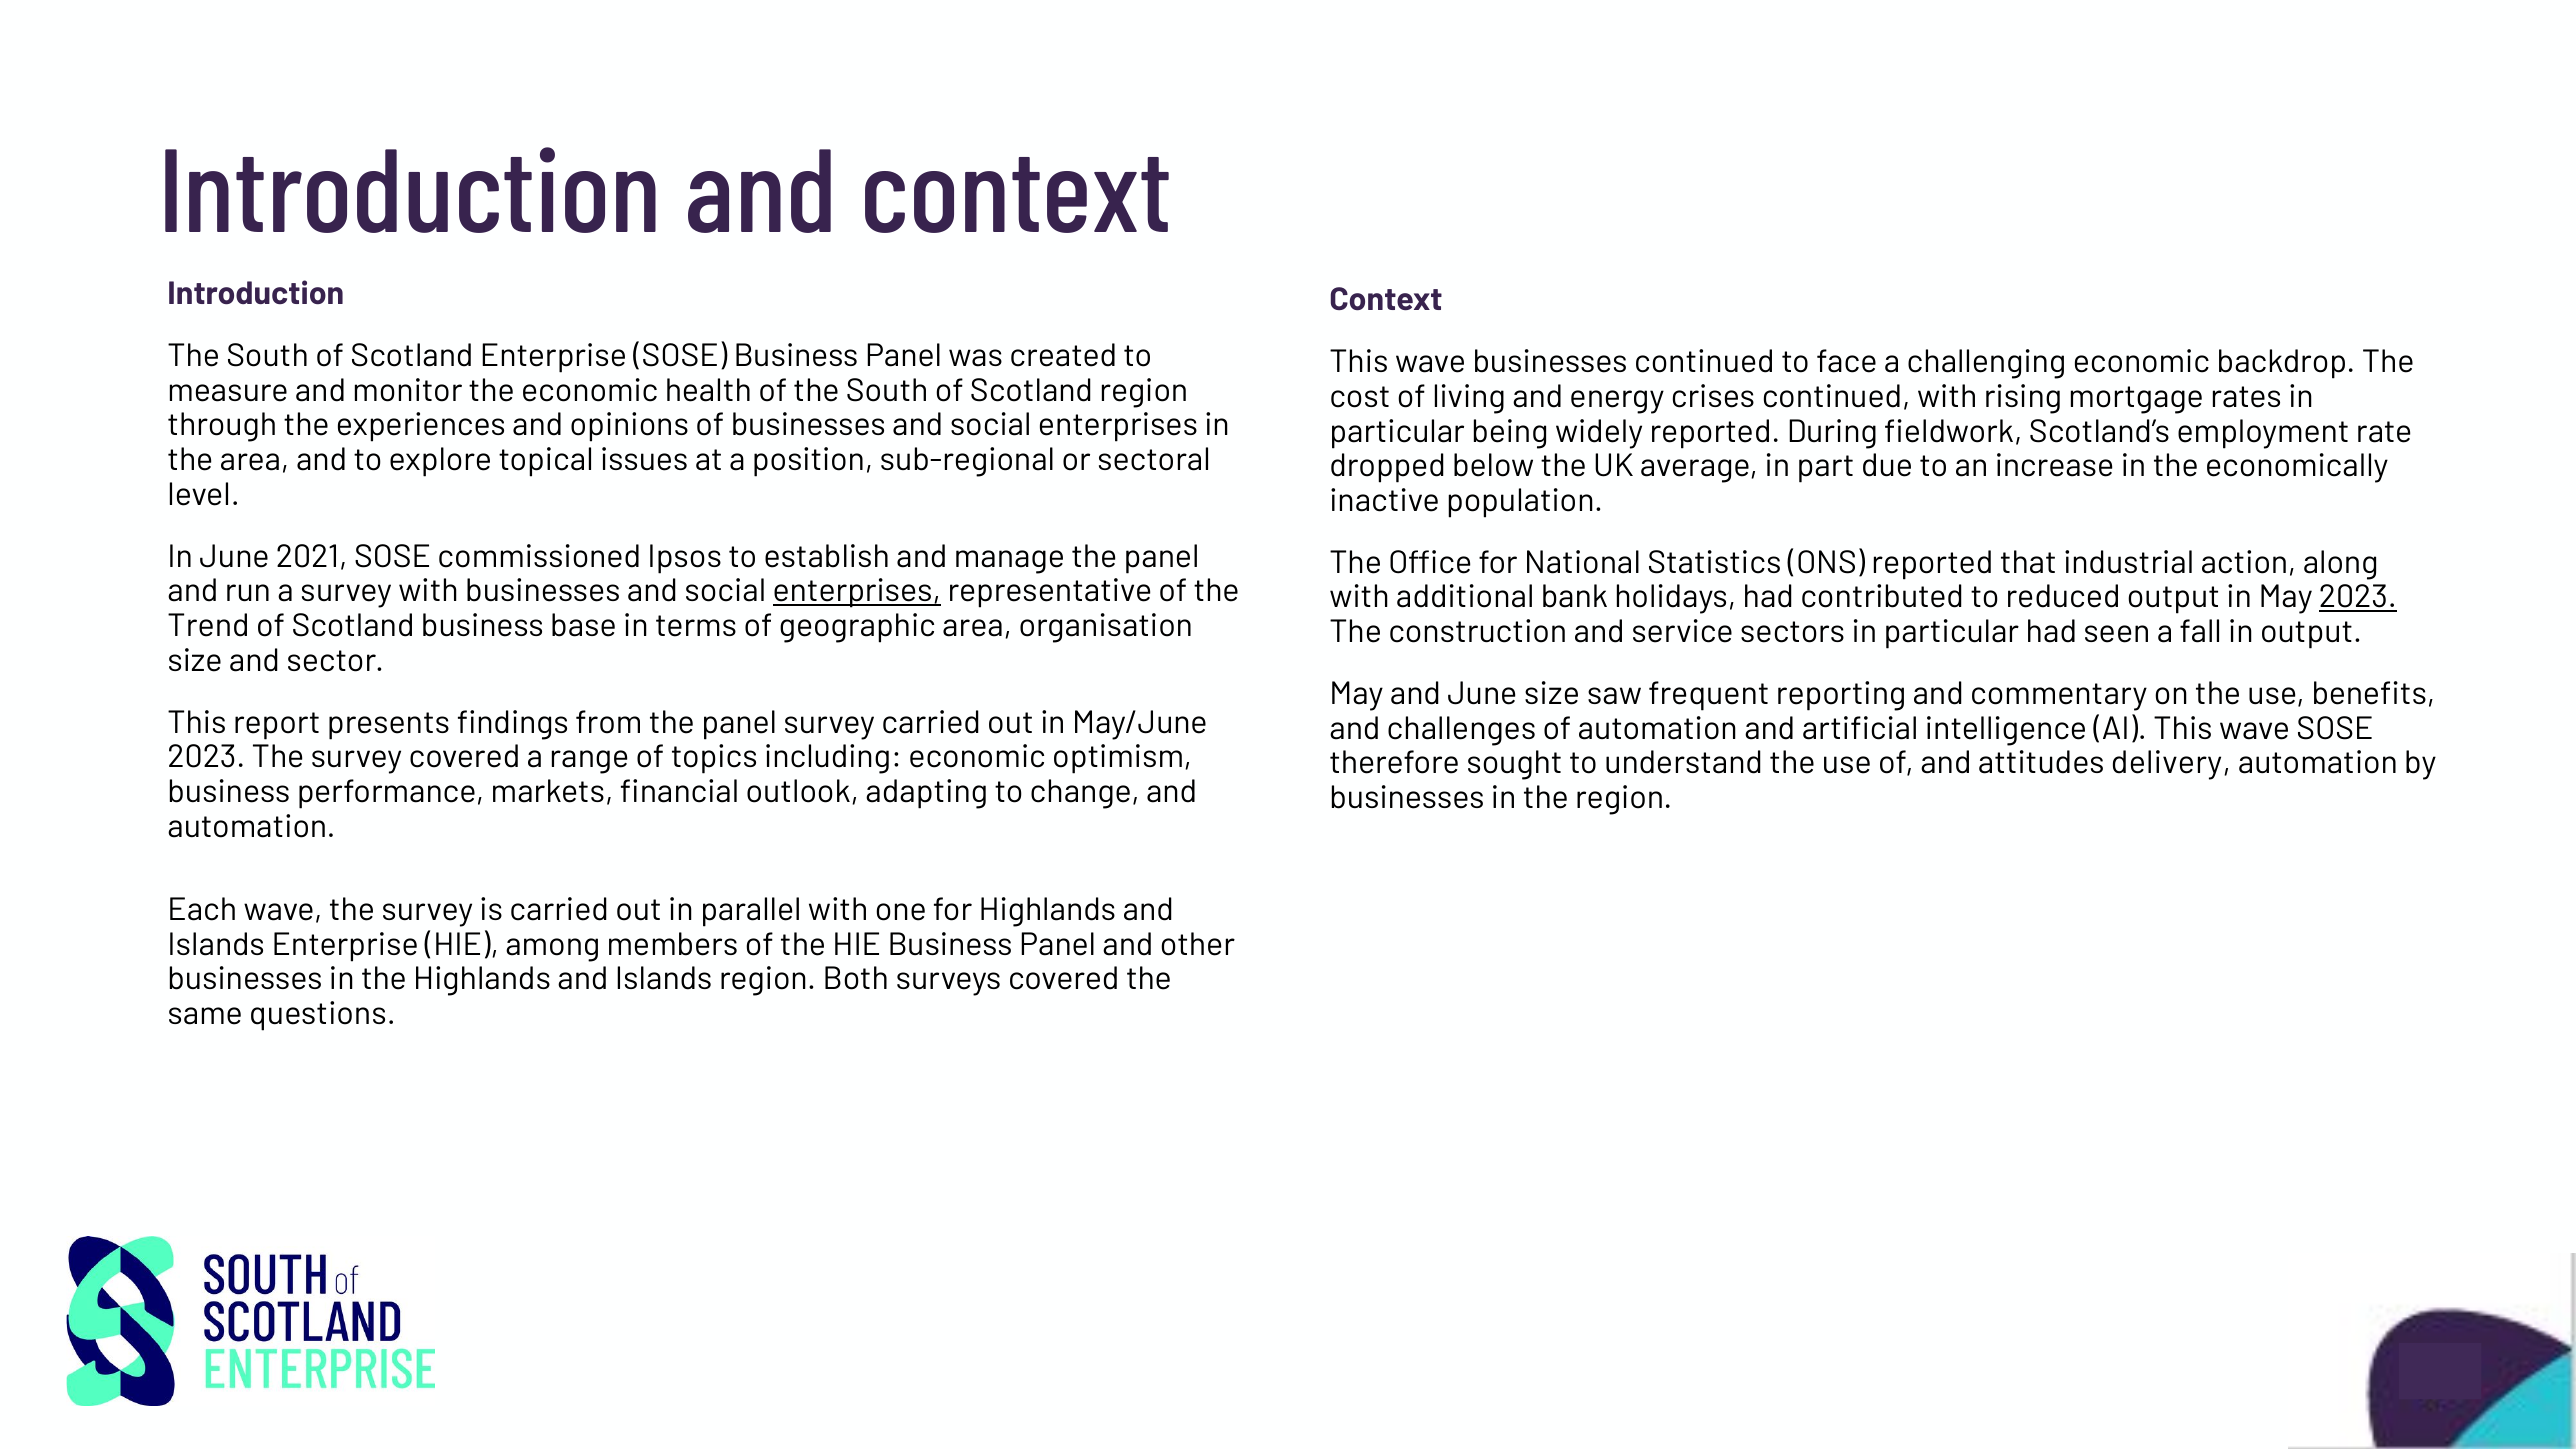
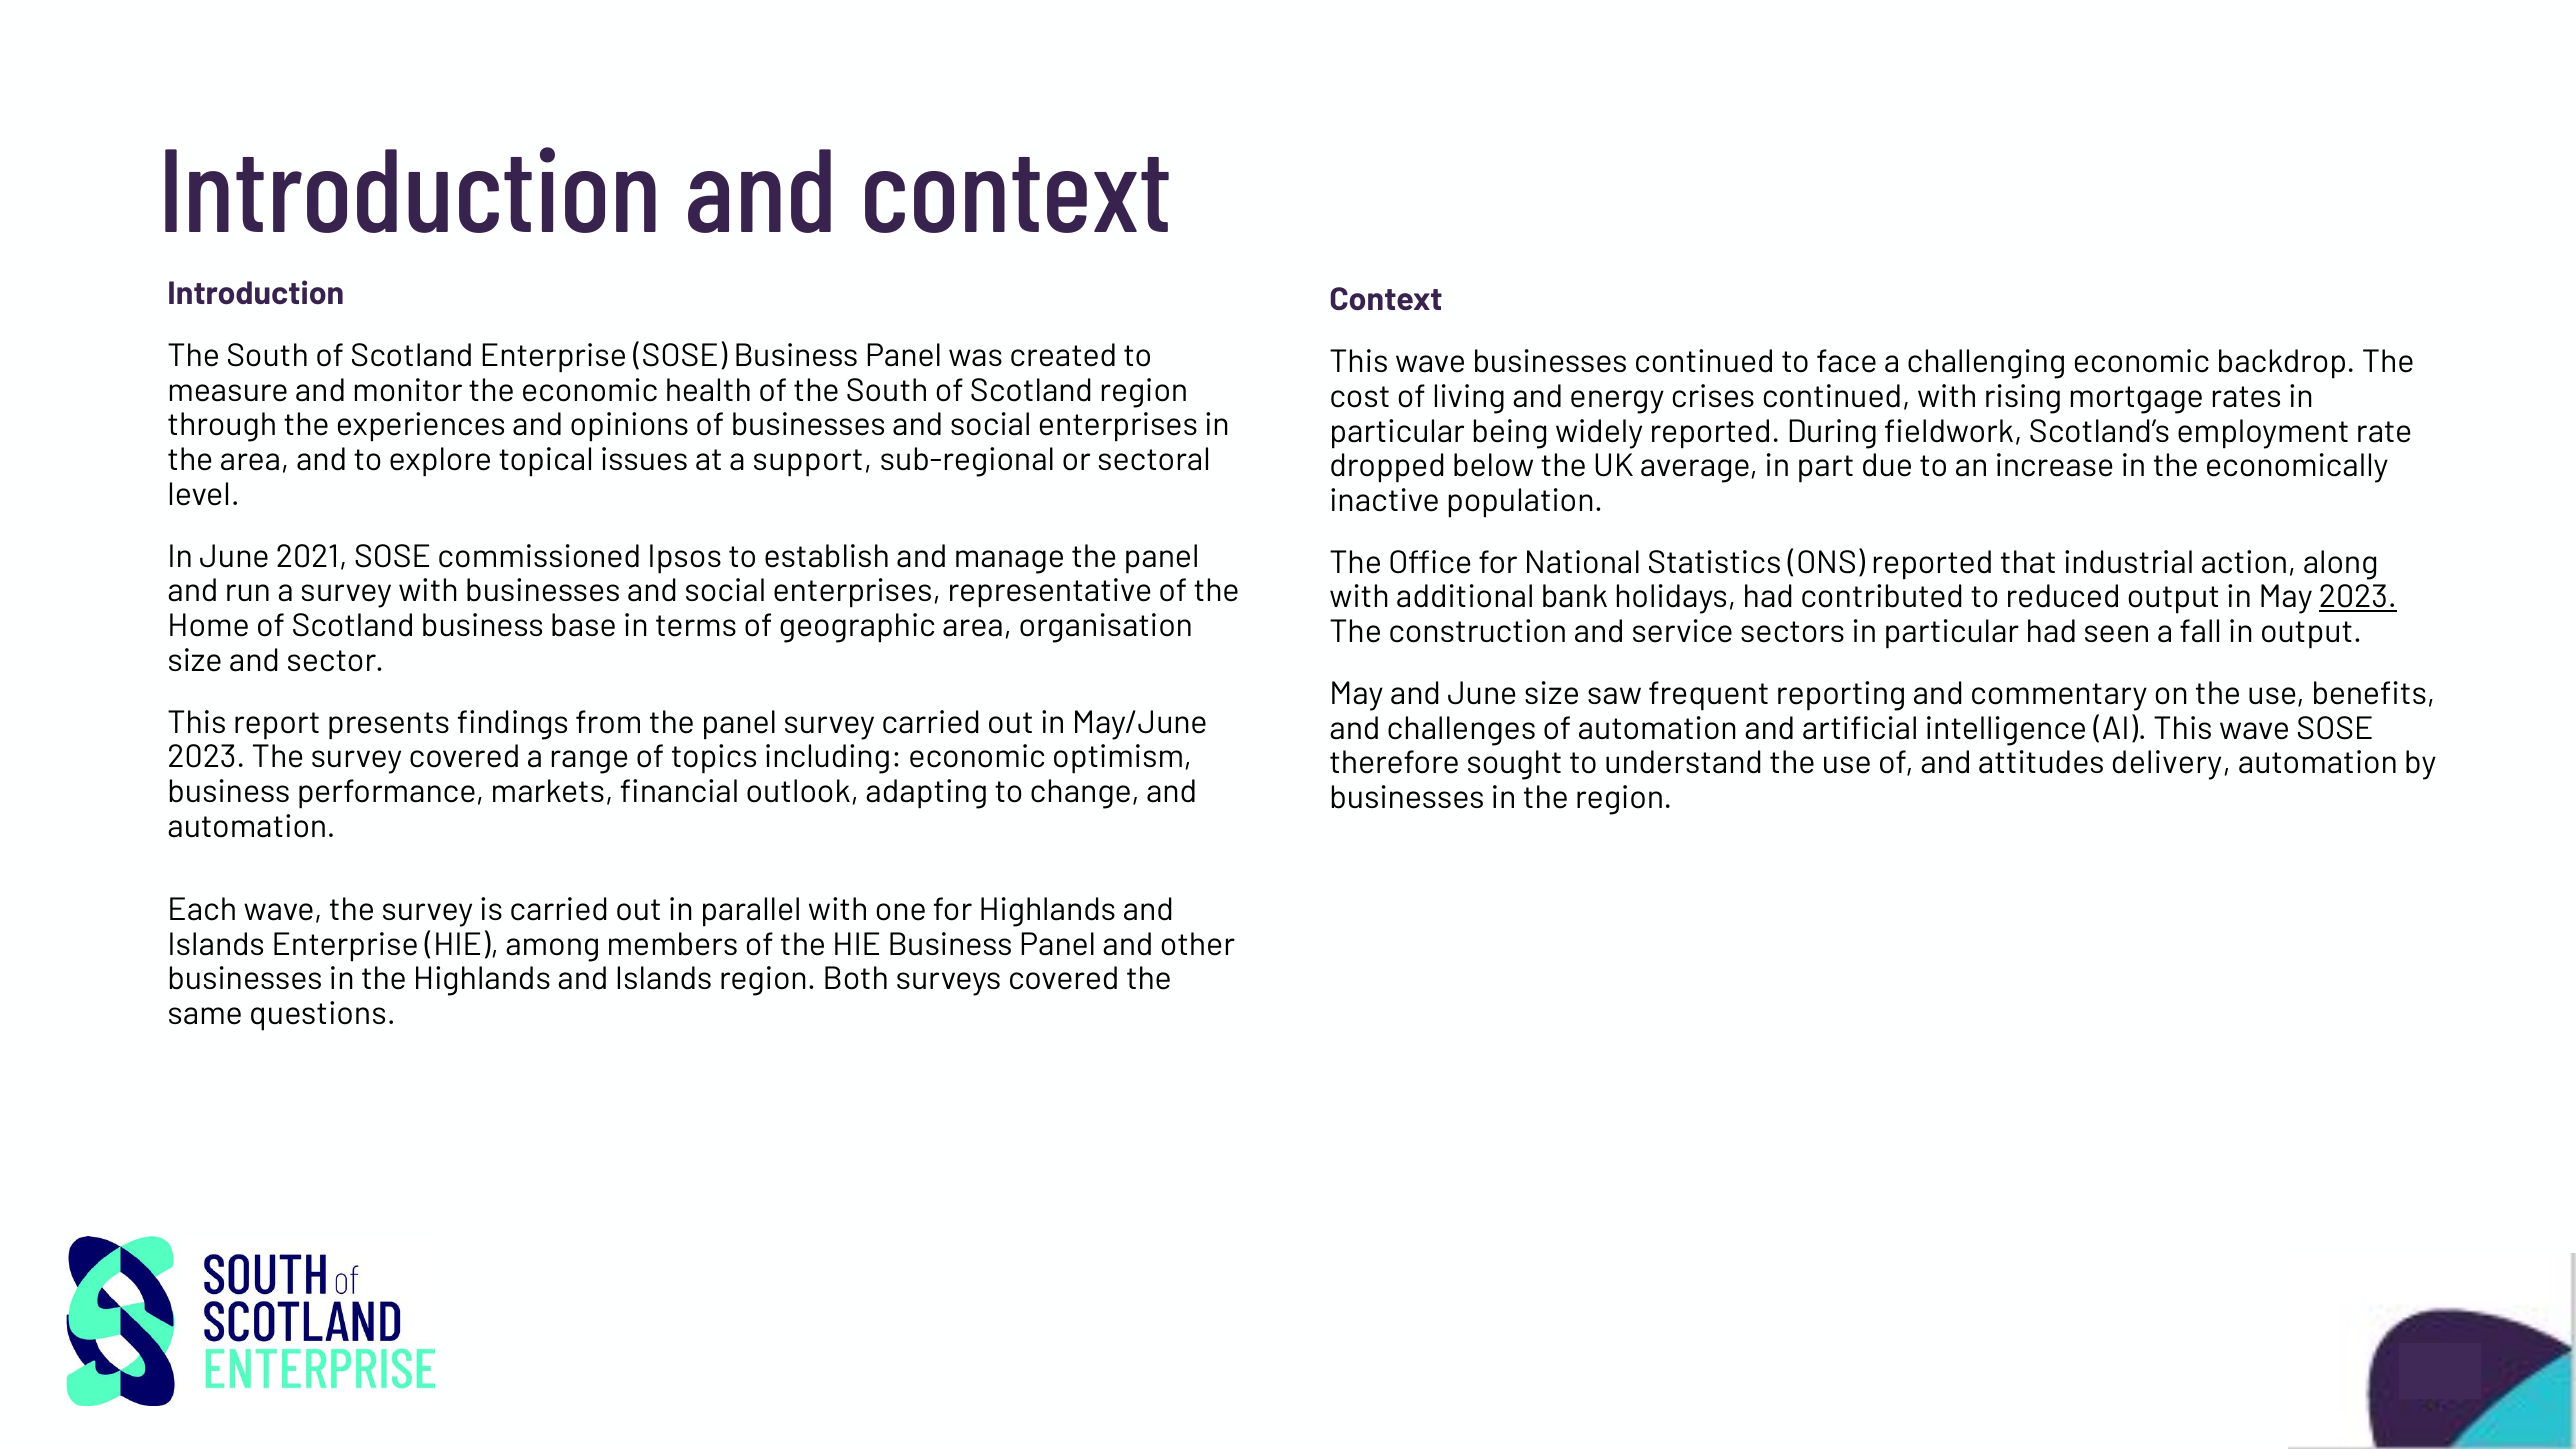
position: position -> support
enterprises at (857, 591) underline: present -> none
Trend: Trend -> Home
